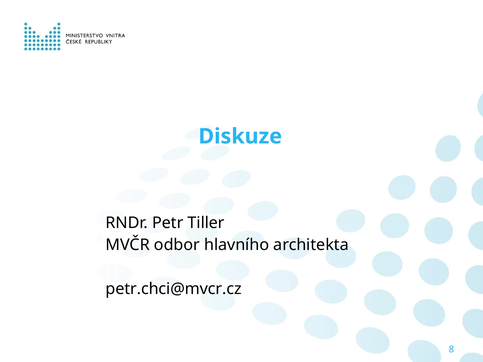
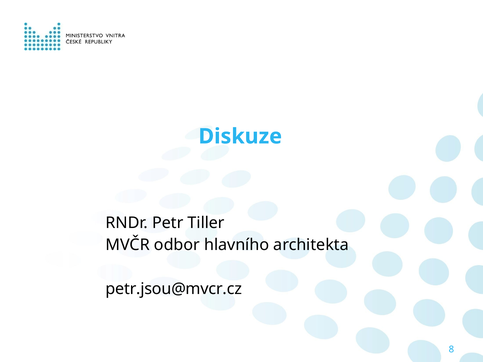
petr.chci@mvcr.cz: petr.chci@mvcr.cz -> petr.jsou@mvcr.cz
